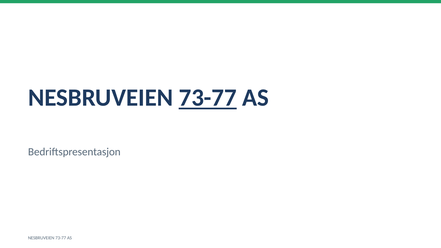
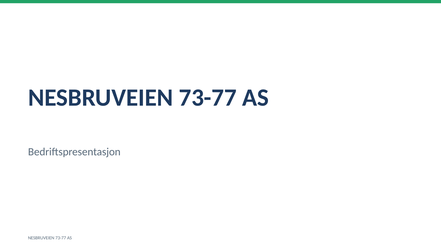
73-77 at (208, 98) underline: present -> none
